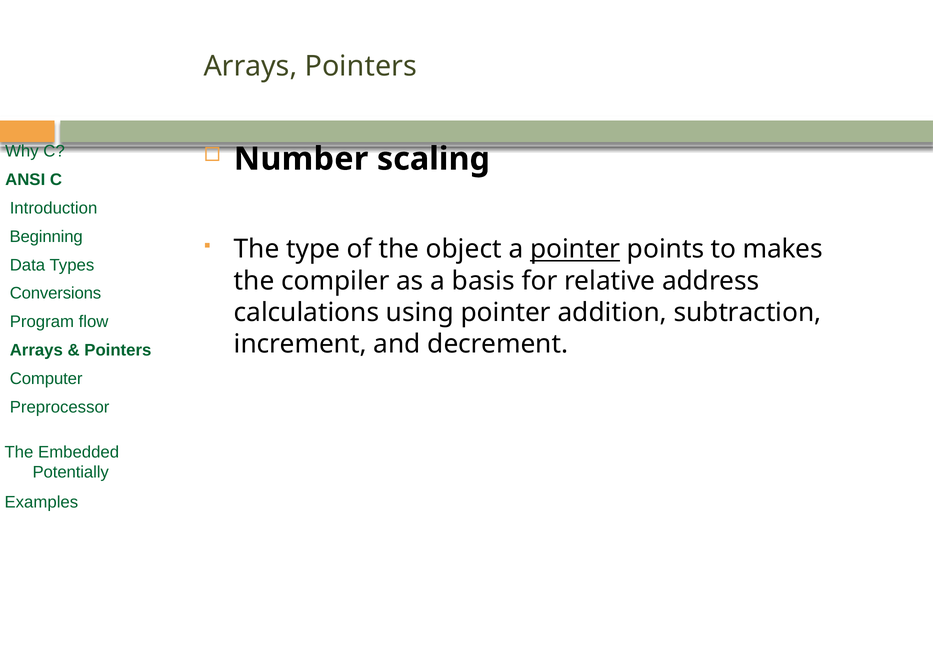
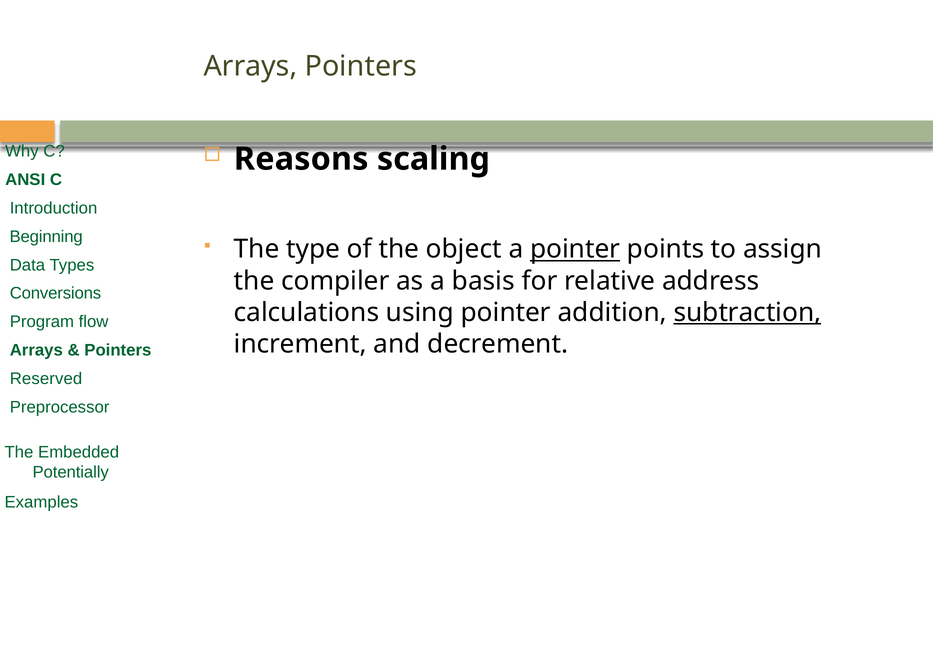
Number: Number -> Reasons
makes: makes -> assign
subtraction underline: none -> present
Computer: Computer -> Reserved
